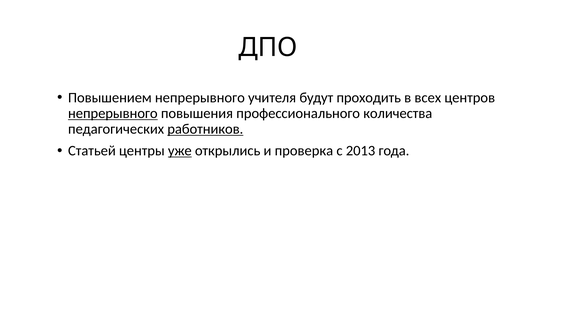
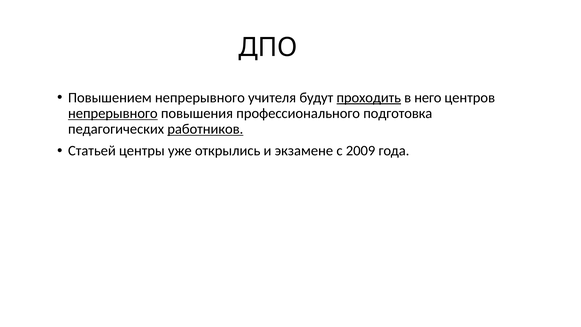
проходить underline: none -> present
всех: всех -> него
количества: количества -> подготовка
уже underline: present -> none
проверка: проверка -> экзамене
2013: 2013 -> 2009
